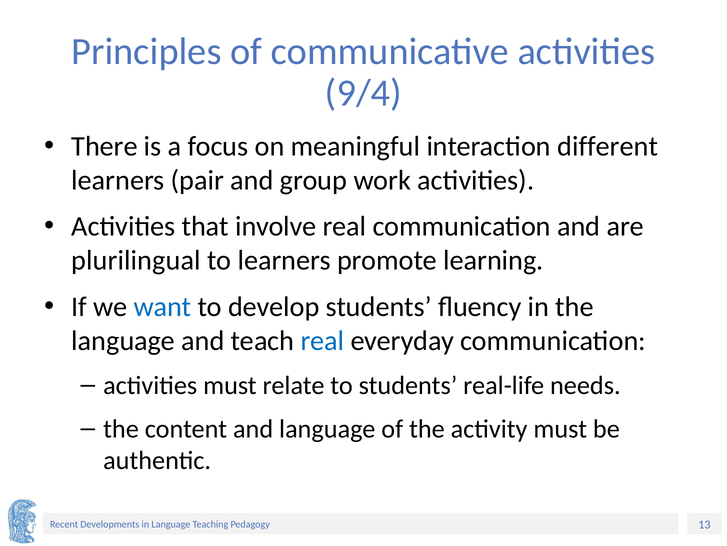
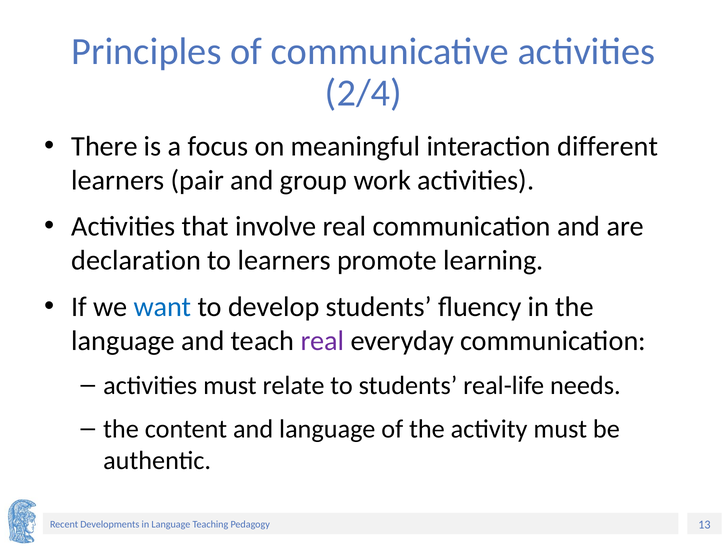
9/4: 9/4 -> 2/4
plurilingual: plurilingual -> declaration
real at (322, 340) colour: blue -> purple
